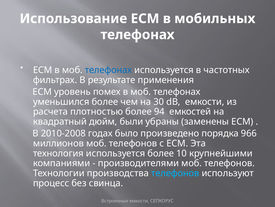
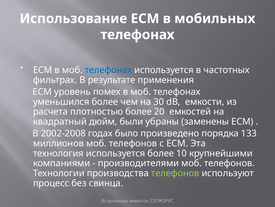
94: 94 -> 20
2010-2008: 2010-2008 -> 2002-2008
966: 966 -> 133
телефонов at (175, 173) colour: light blue -> light green
